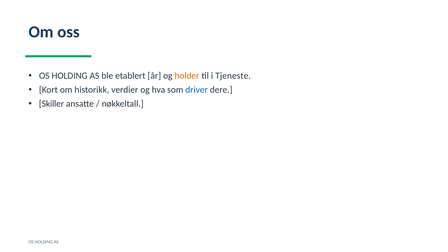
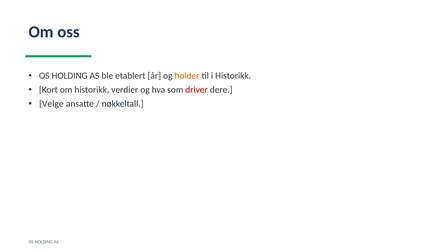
i Tjeneste: Tjeneste -> Historikk
driver colour: blue -> red
Skiller: Skiller -> Velge
